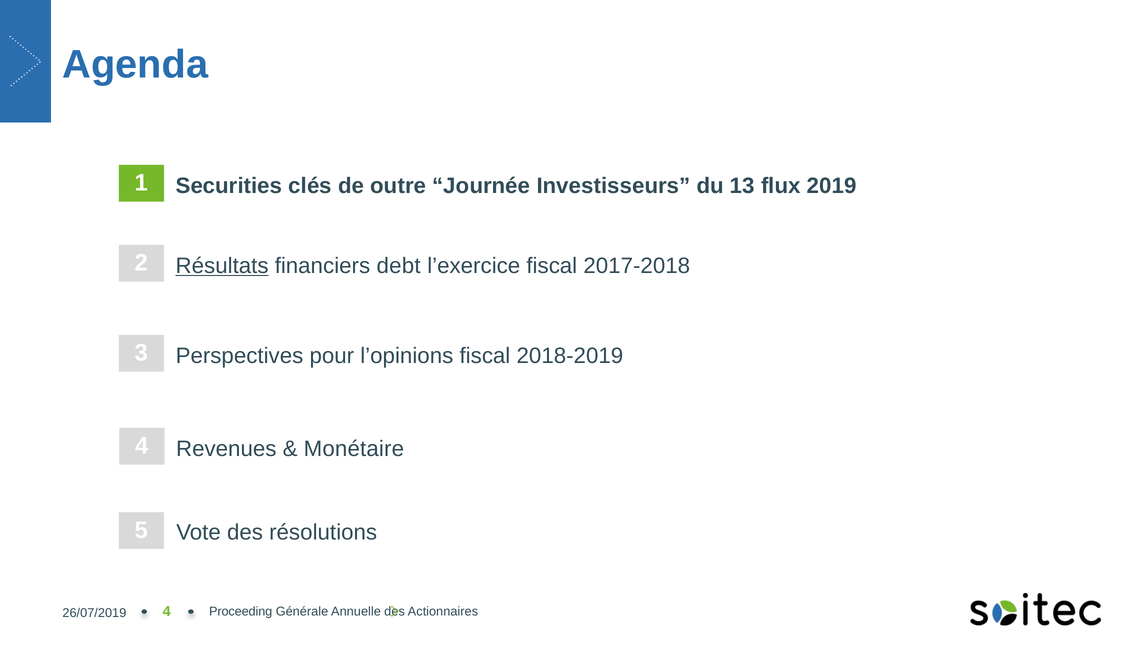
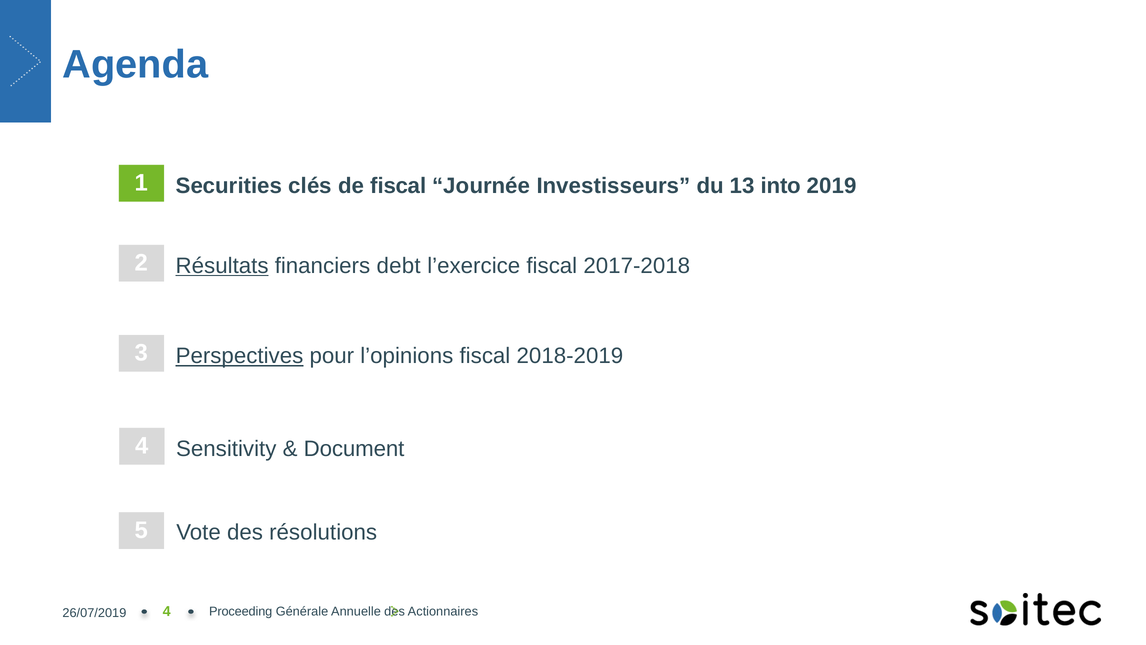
de outre: outre -> fiscal
flux: flux -> into
Perspectives underline: none -> present
Revenues: Revenues -> Sensitivity
Monétaire: Monétaire -> Document
